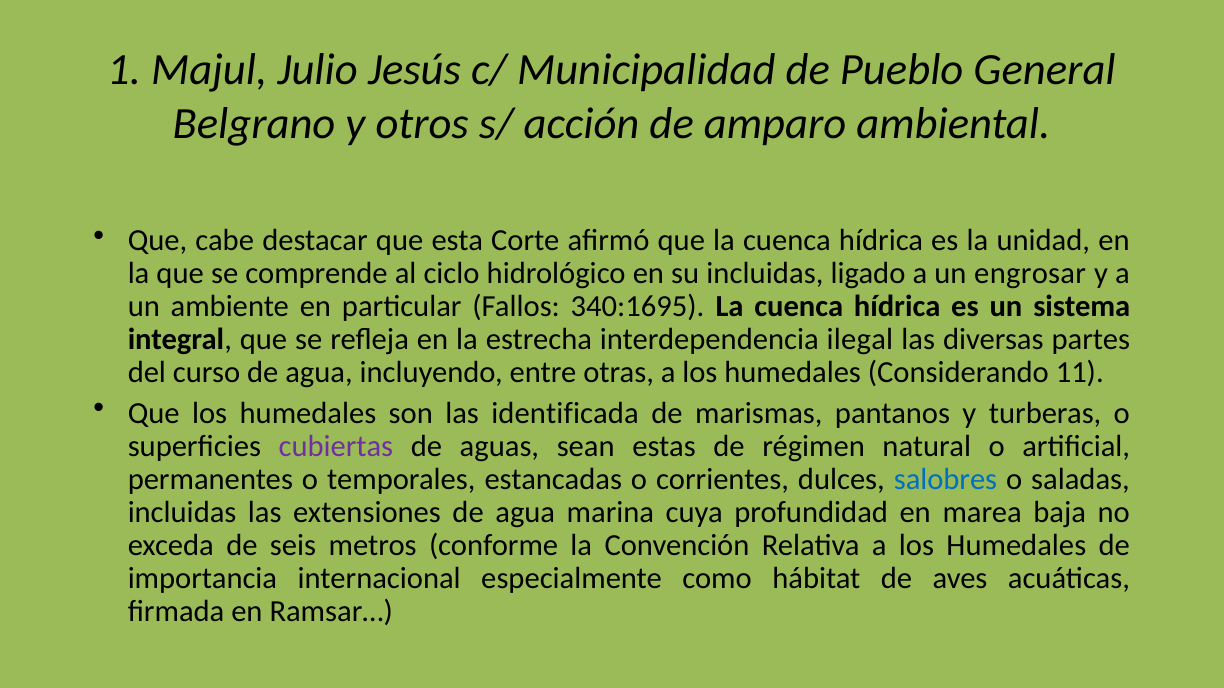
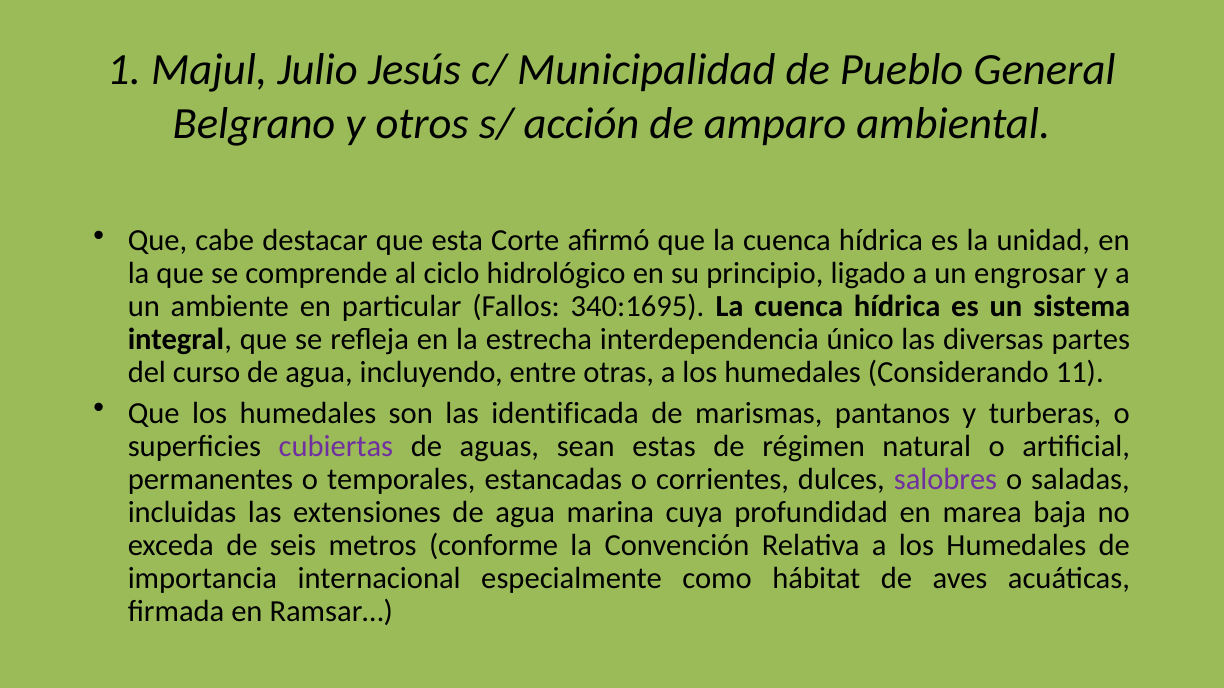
su incluidas: incluidas -> principio
ilegal: ilegal -> único
salobres colour: blue -> purple
